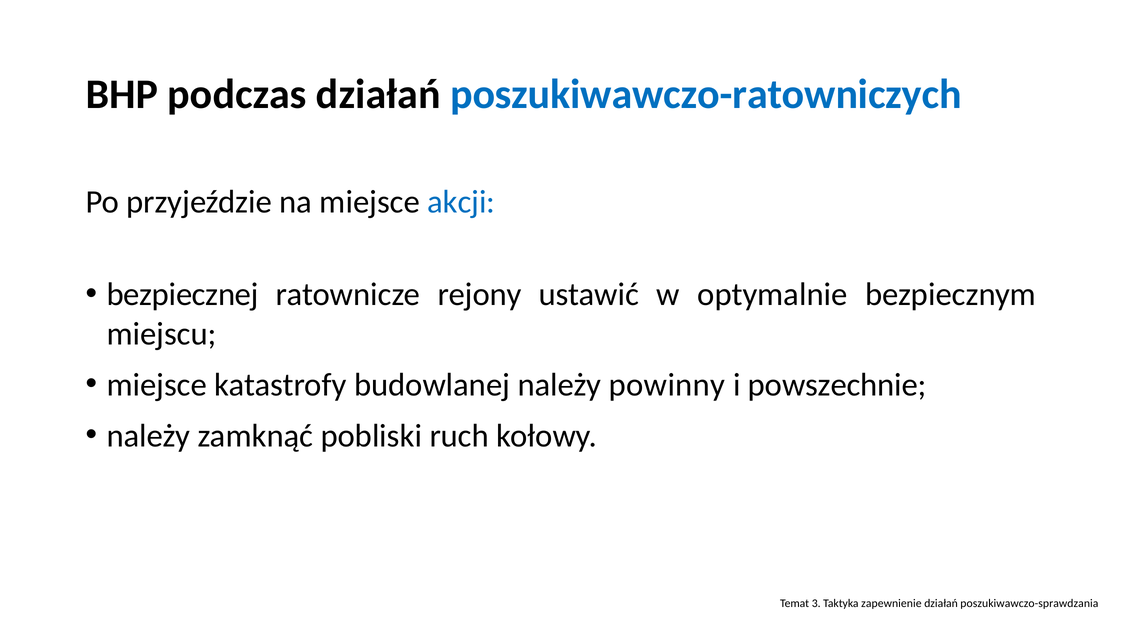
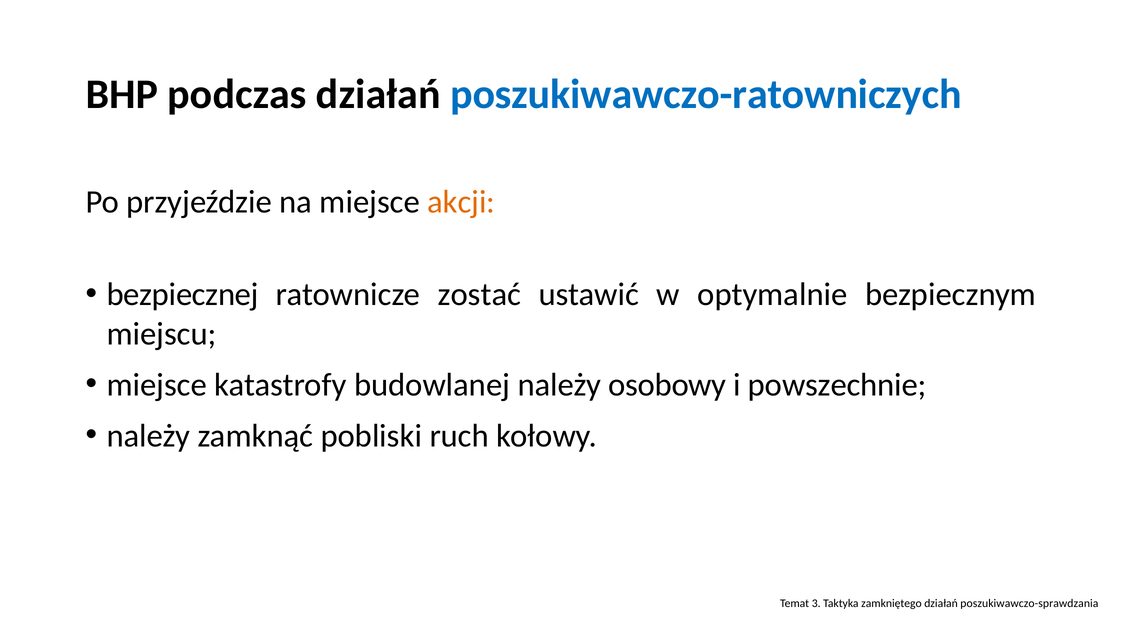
akcji colour: blue -> orange
rejony: rejony -> zostać
powinny: powinny -> osobowy
zapewnienie: zapewnienie -> zamkniętego
